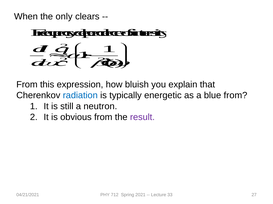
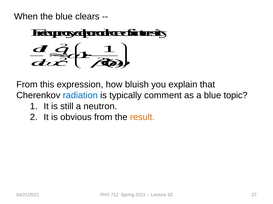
the only: only -> blue
energetic: energetic -> comment
blue from: from -> topic
result colour: purple -> orange
